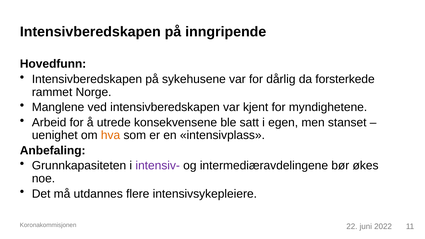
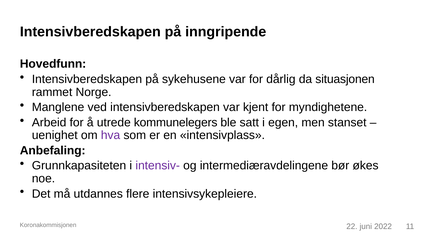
forsterkede: forsterkede -> situasjonen
konsekvensene: konsekvensene -> kommunelegers
hva colour: orange -> purple
